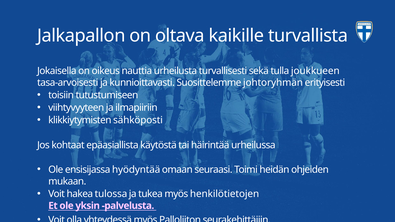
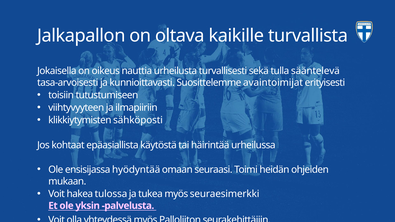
joukkueen: joukkueen -> sääntelevä
johtoryhmän: johtoryhmän -> avaintoimijat
henkilötietojen: henkilötietojen -> seuraesimerkki
